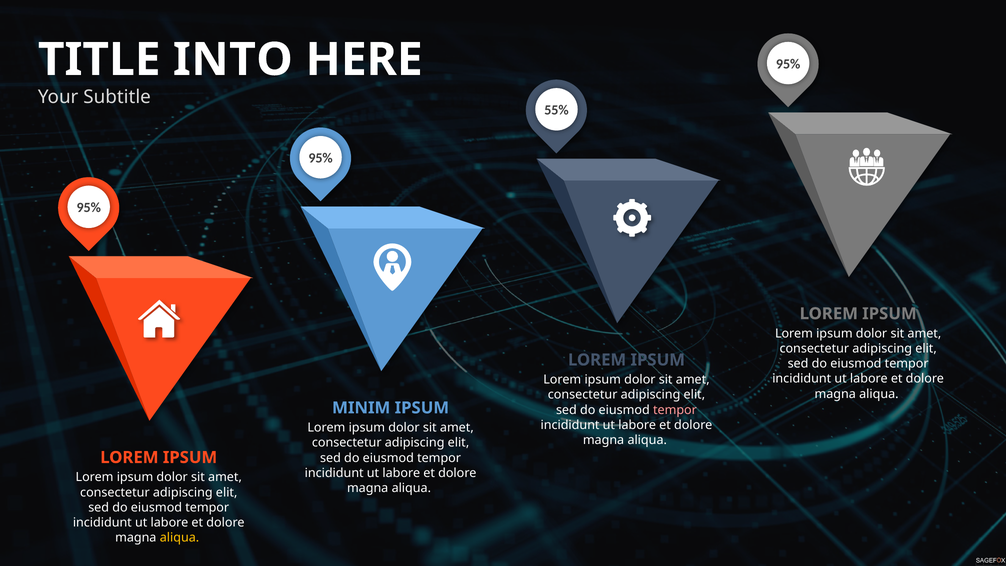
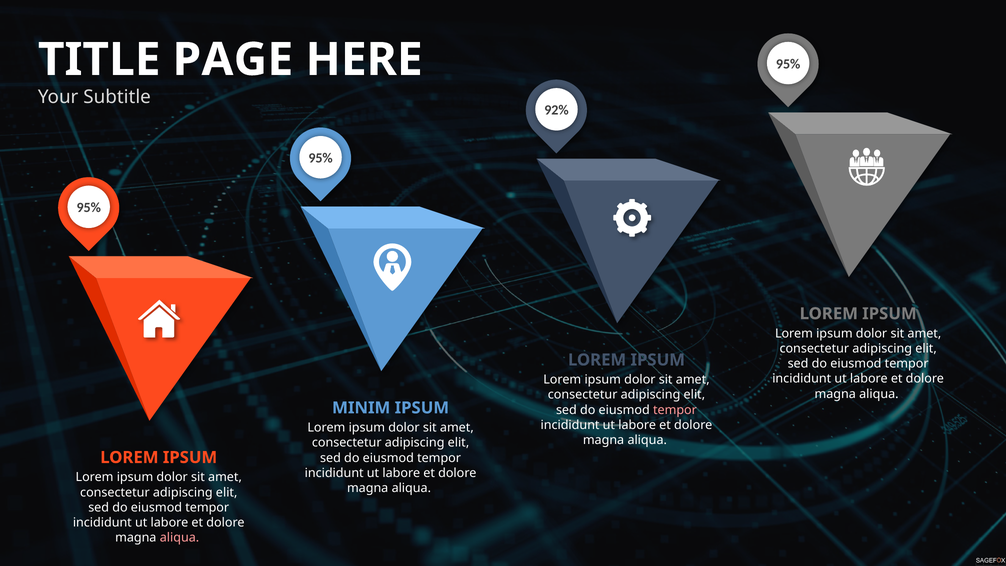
INTO: INTO -> PAGE
55%: 55% -> 92%
aliqua at (179, 538) colour: yellow -> pink
